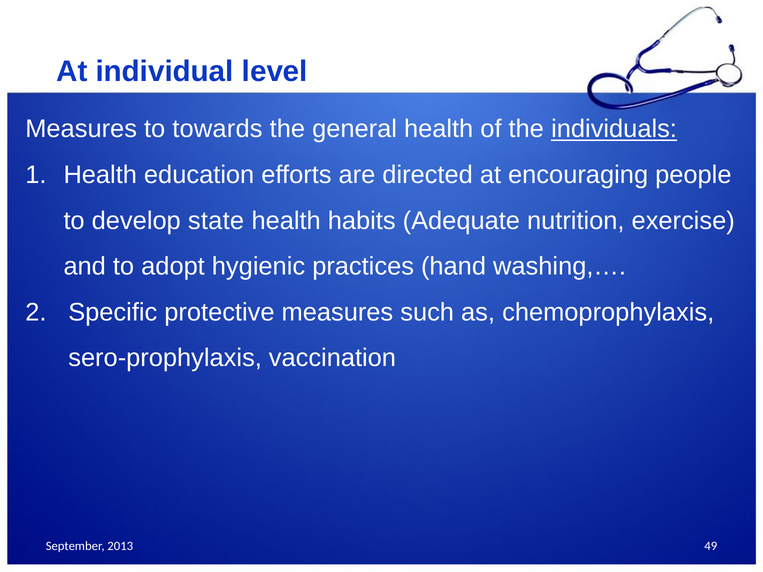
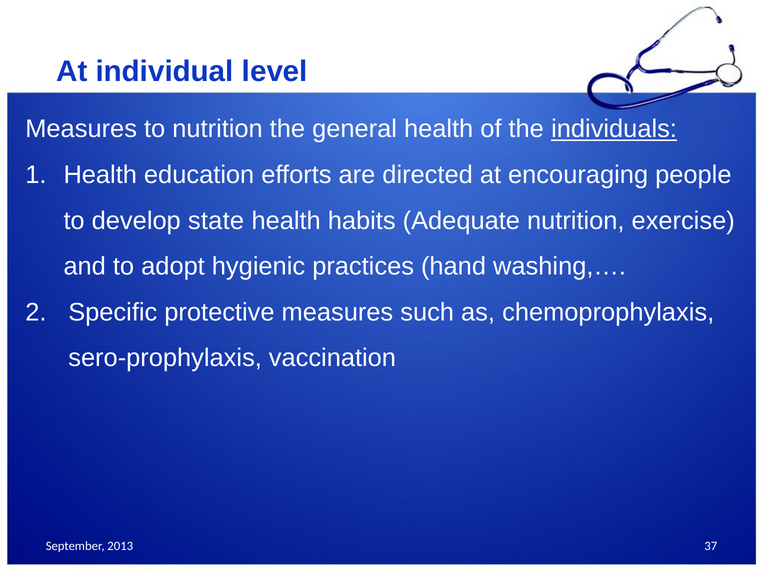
to towards: towards -> nutrition
49: 49 -> 37
